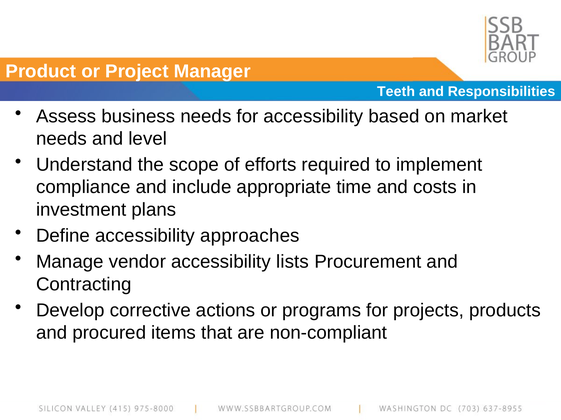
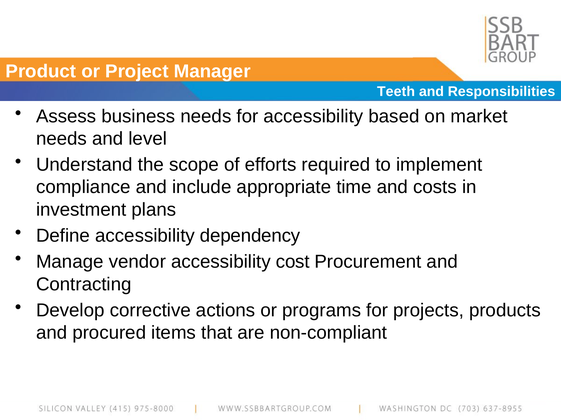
approaches: approaches -> dependency
lists: lists -> cost
